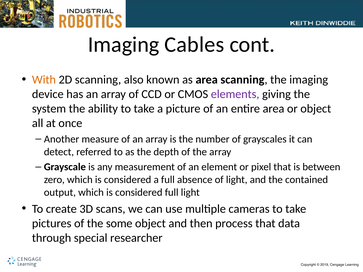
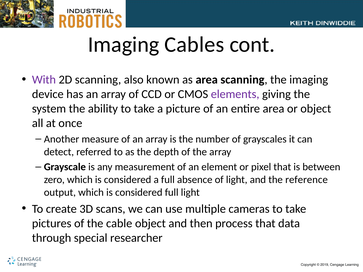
With colour: orange -> purple
contained: contained -> reference
some: some -> cable
